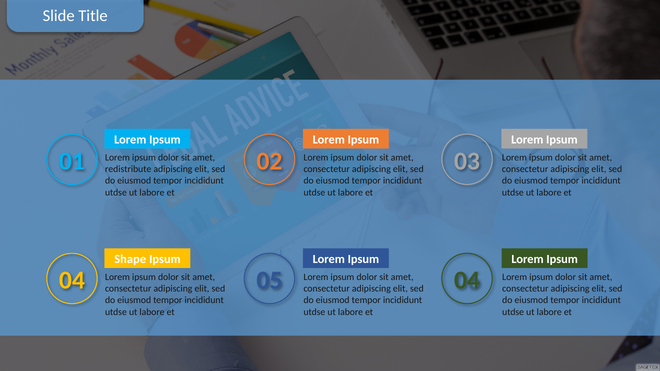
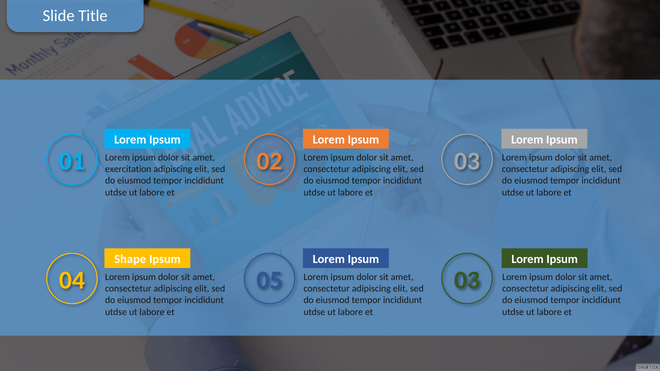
redistribute: redistribute -> exercitation
05 04: 04 -> 03
